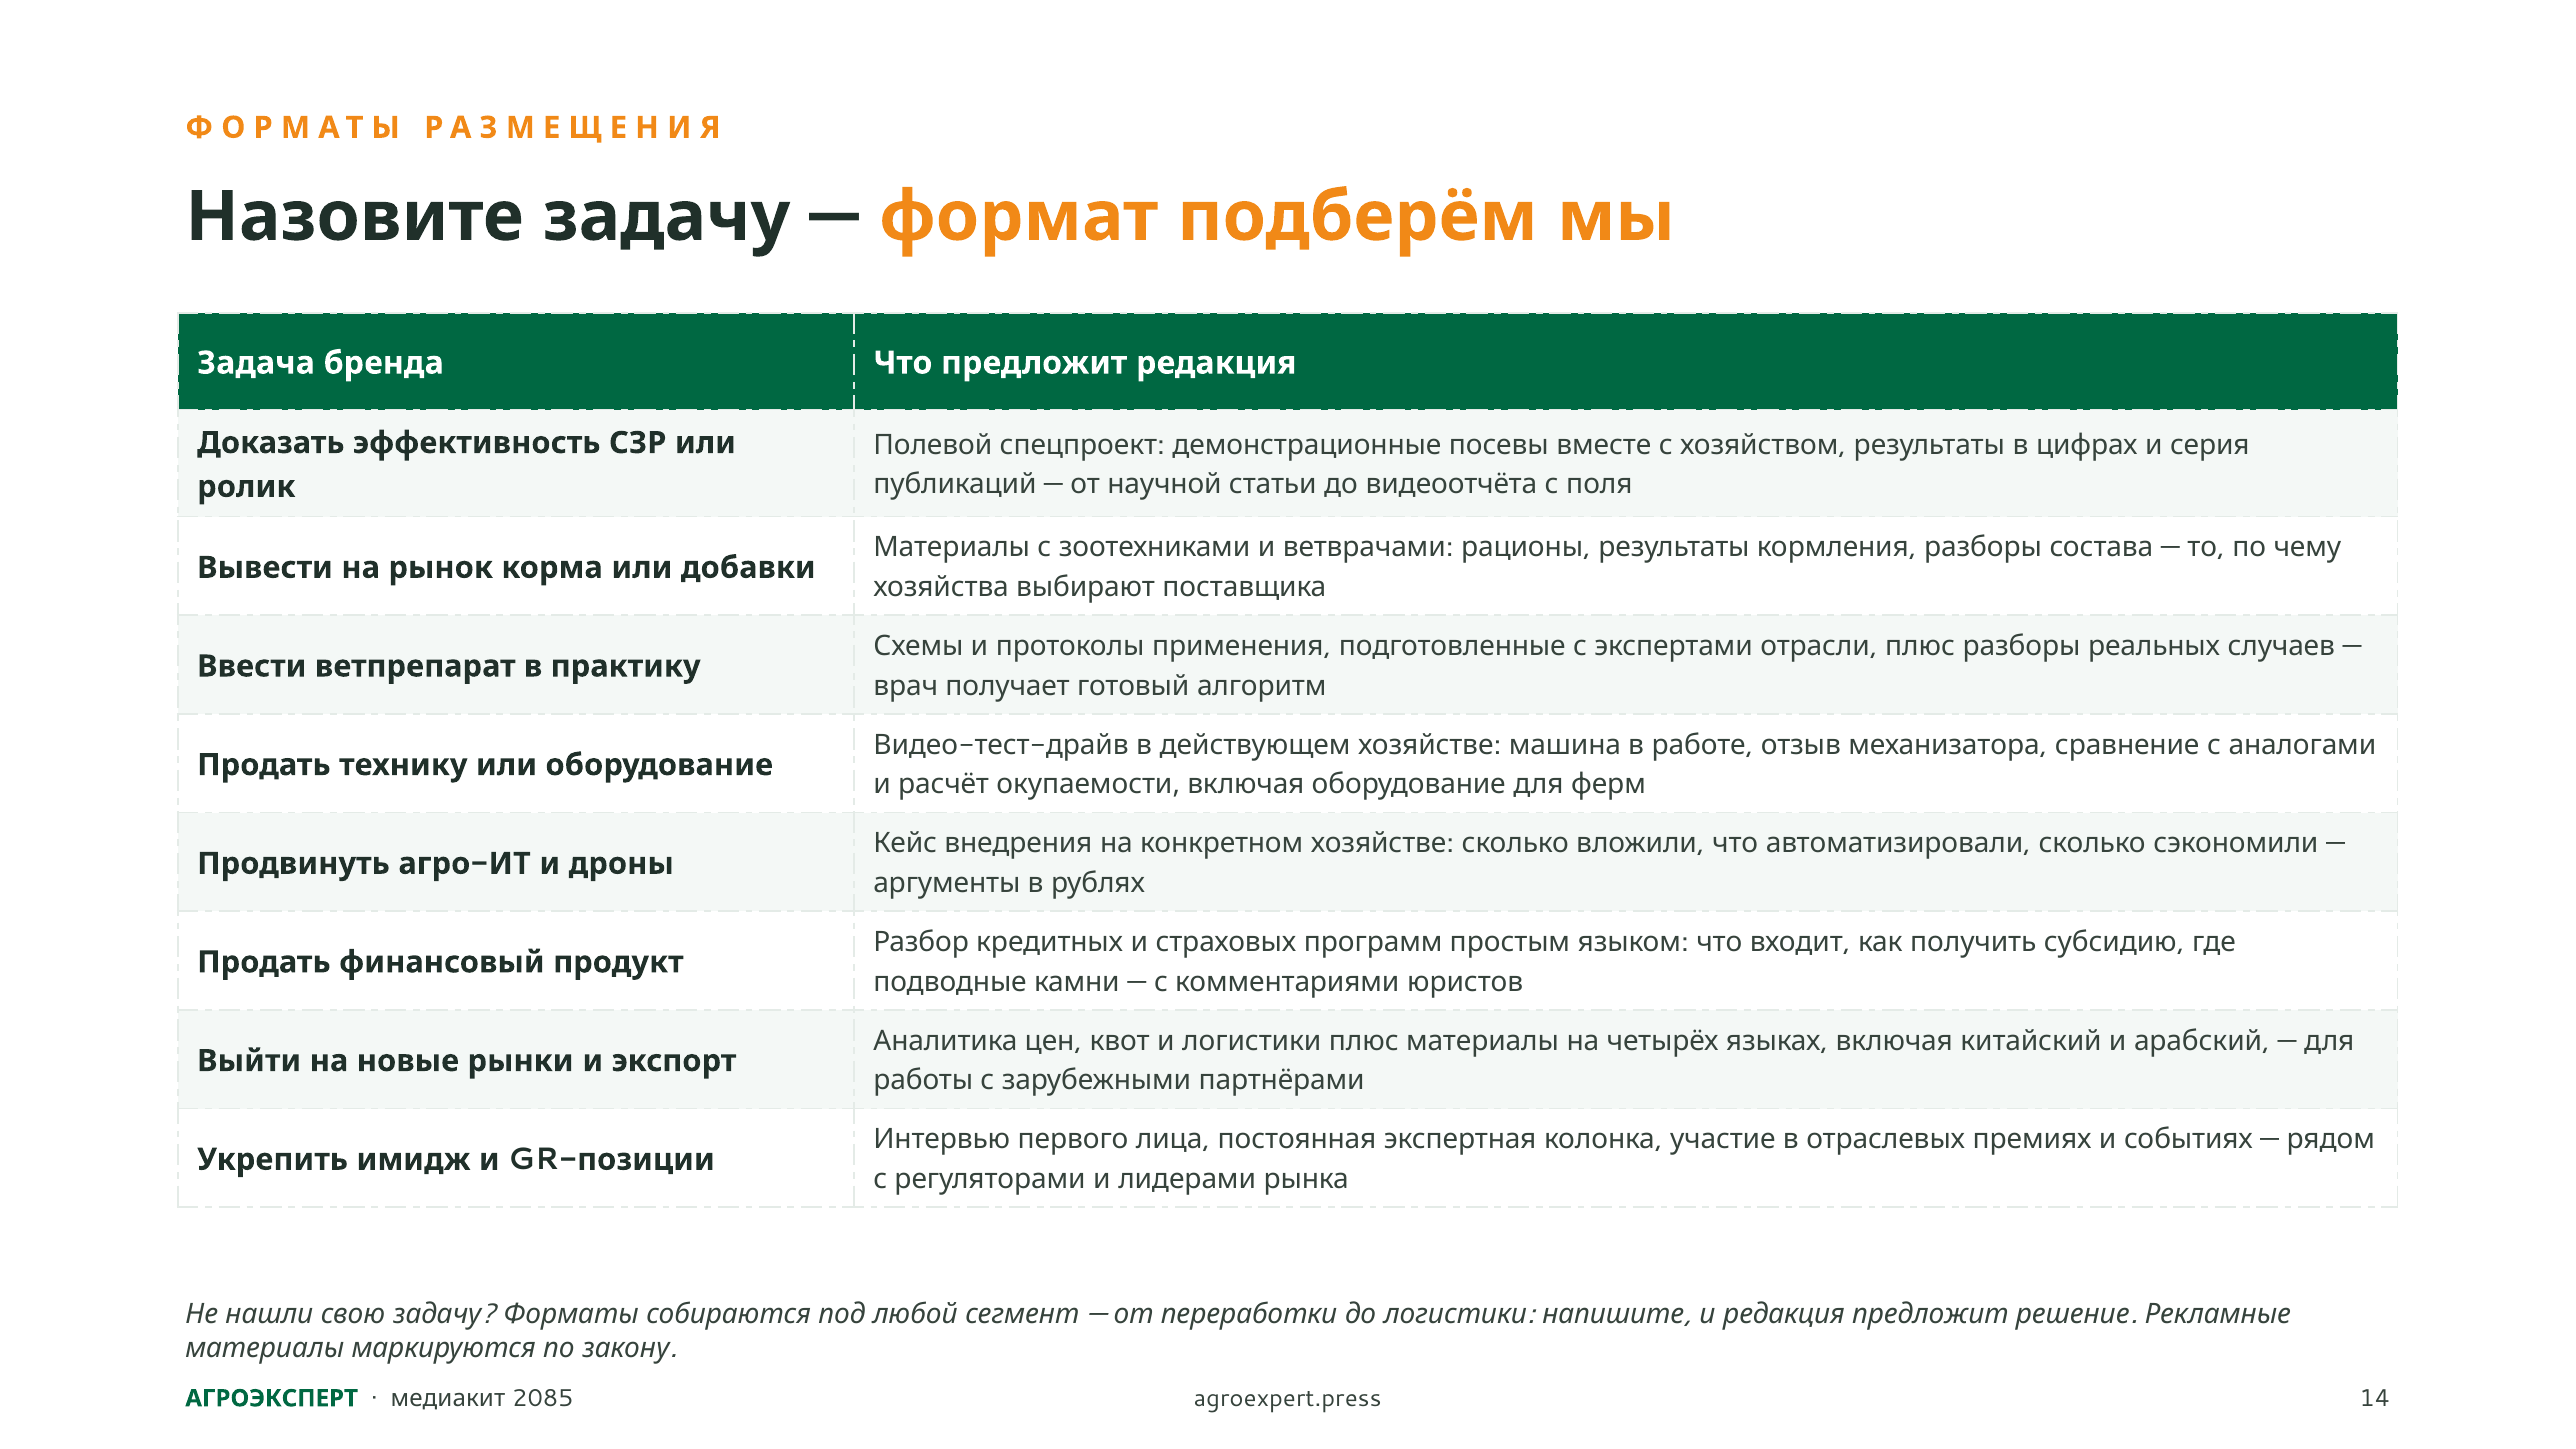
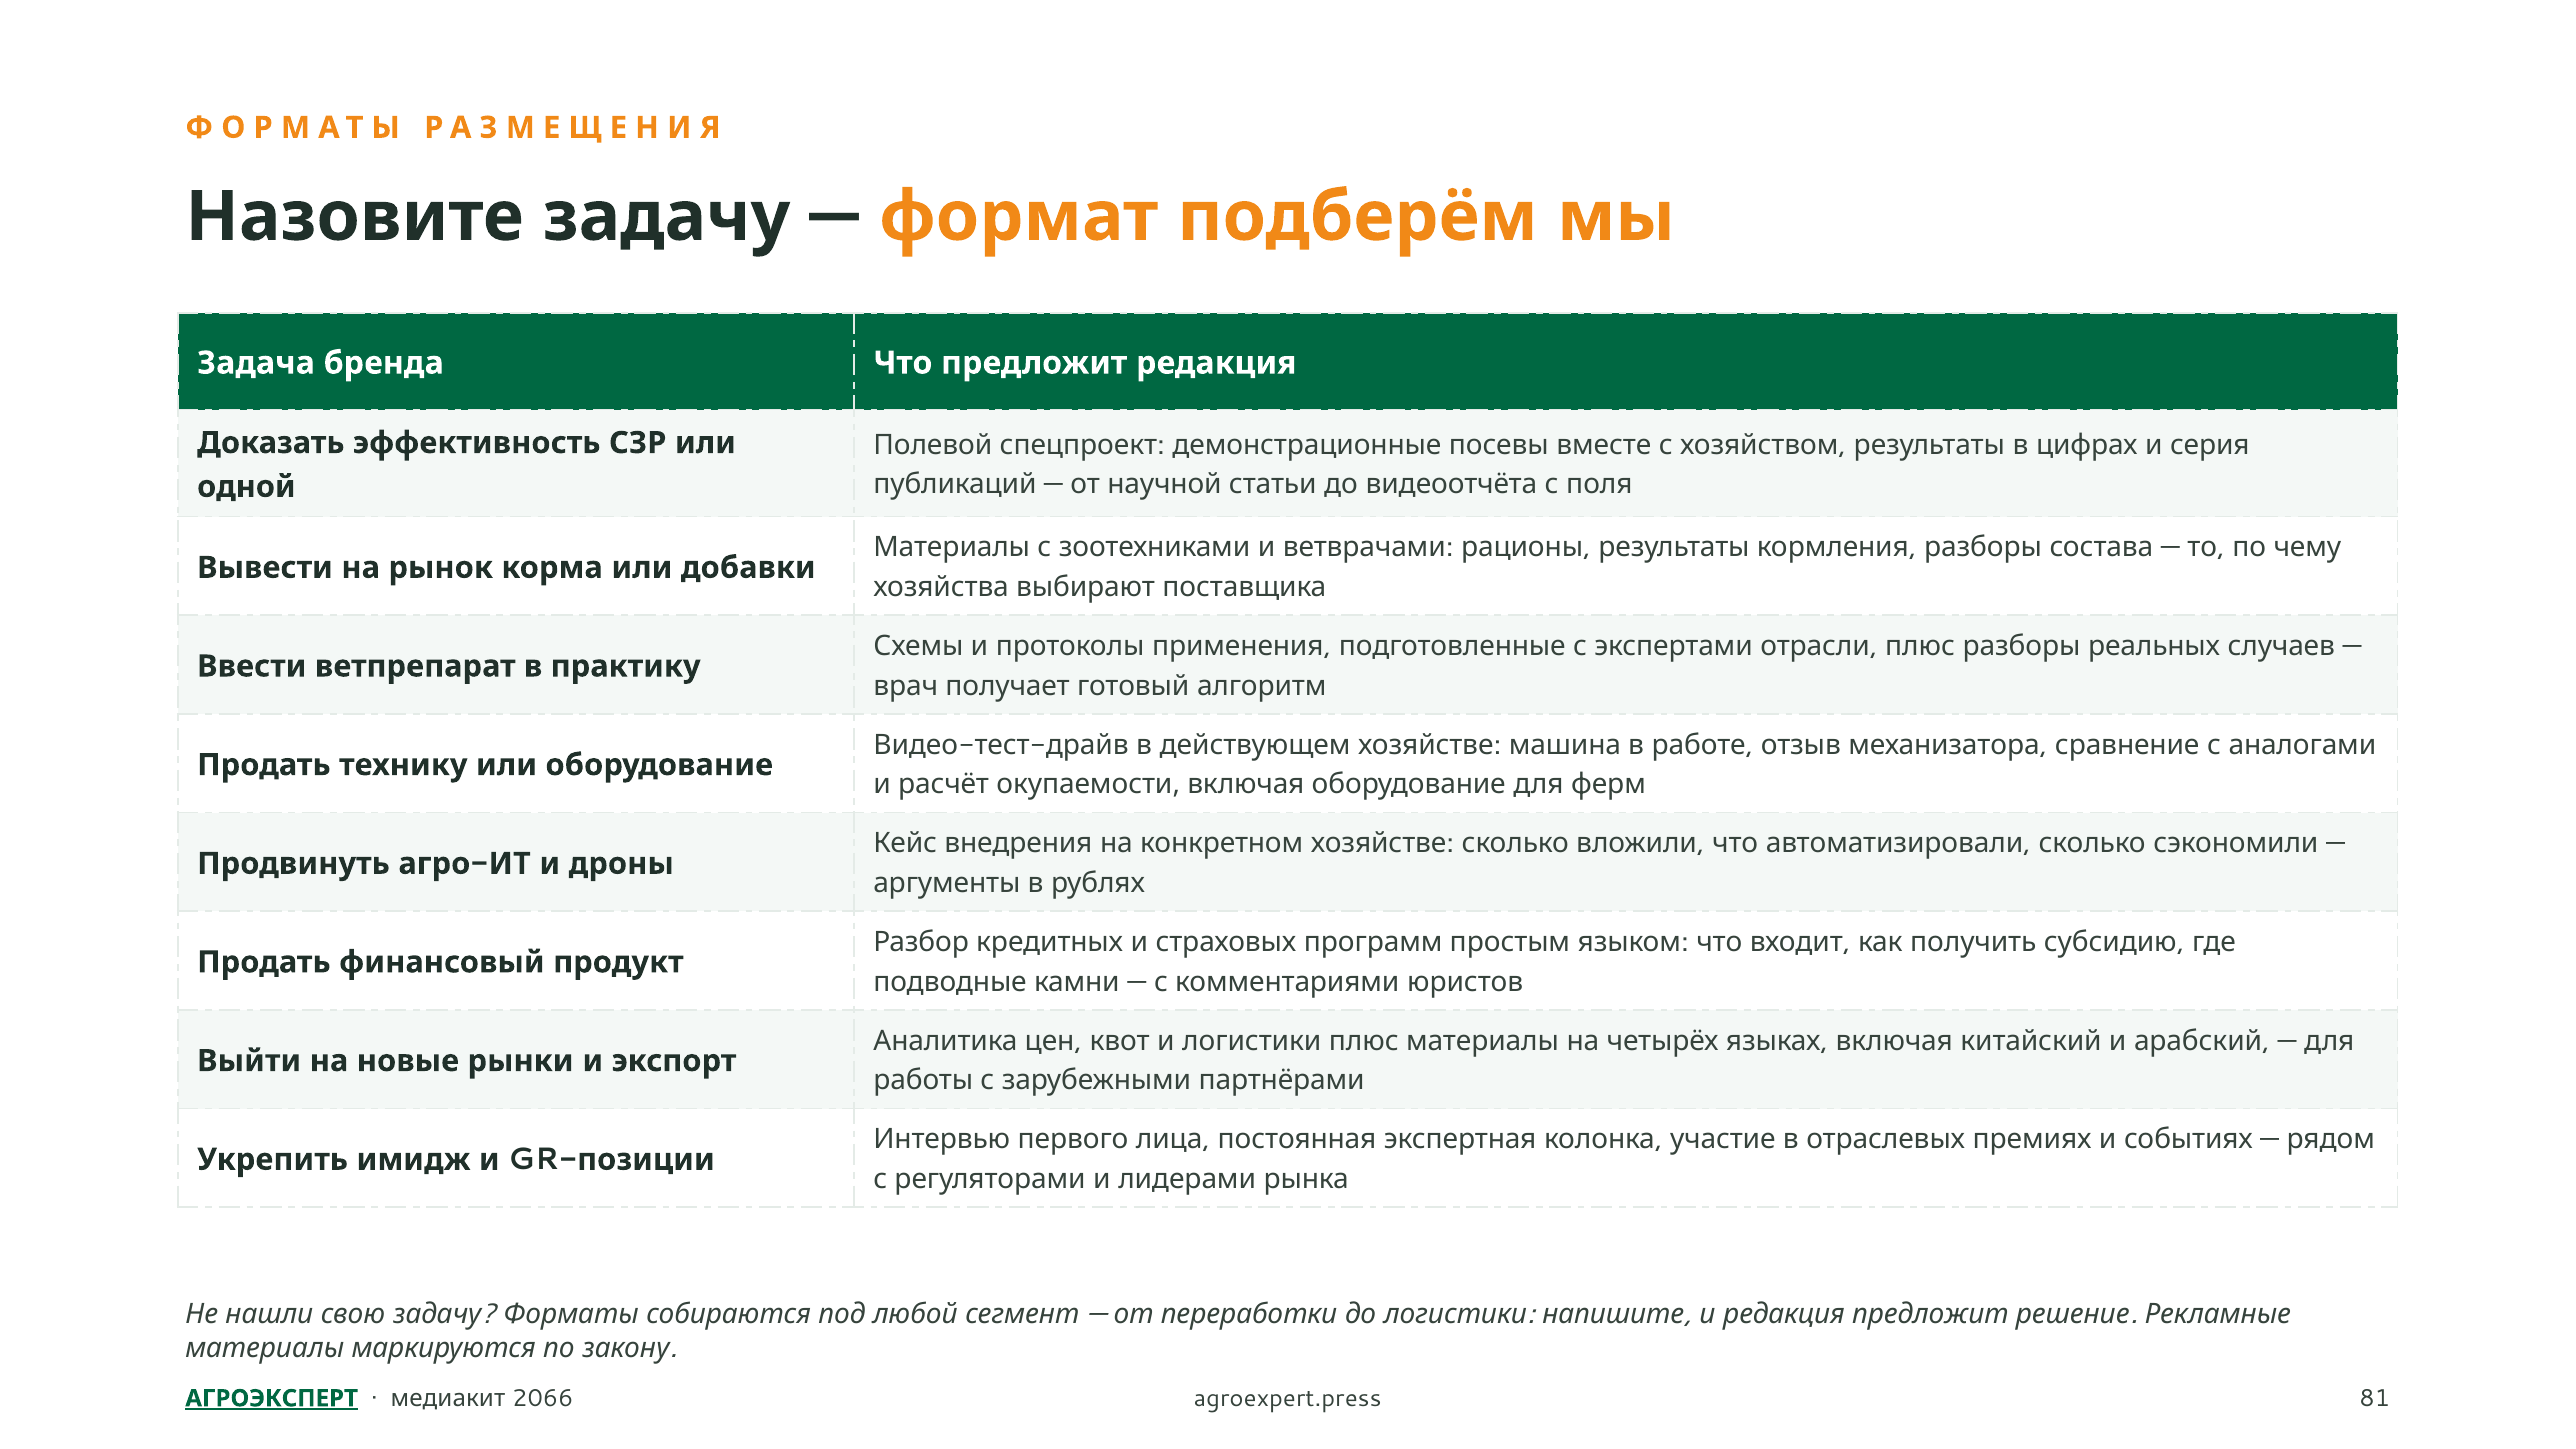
ролик: ролик -> одной
14: 14 -> 81
АГРОЭКСПЕРТ underline: none -> present
2085: 2085 -> 2066
